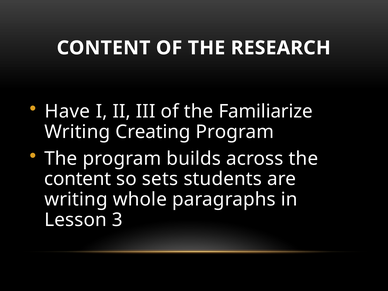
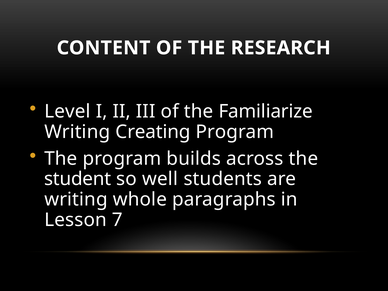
Have: Have -> Level
content at (78, 179): content -> student
sets: sets -> well
3: 3 -> 7
